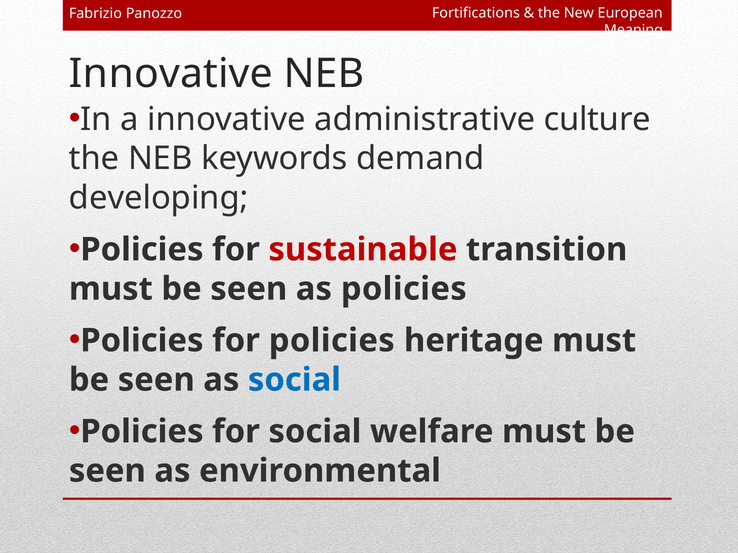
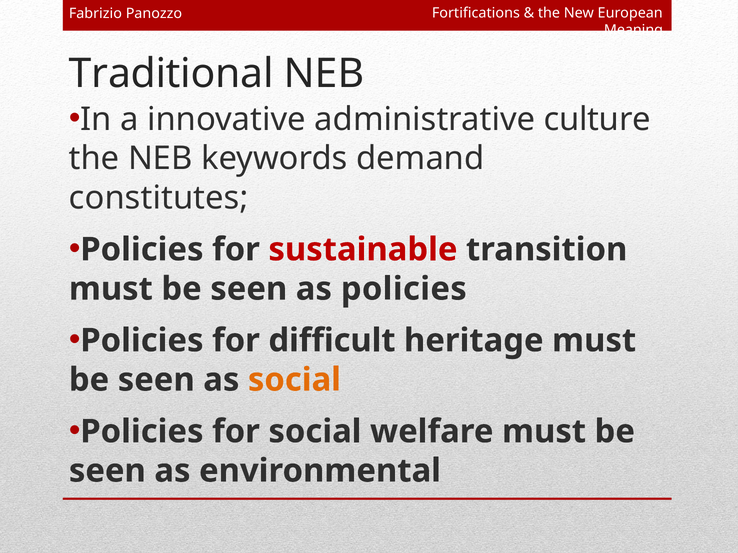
Innovative at (171, 74): Innovative -> Traditional
developing: developing -> constitutes
for policies: policies -> difficult
social at (294, 380) colour: blue -> orange
